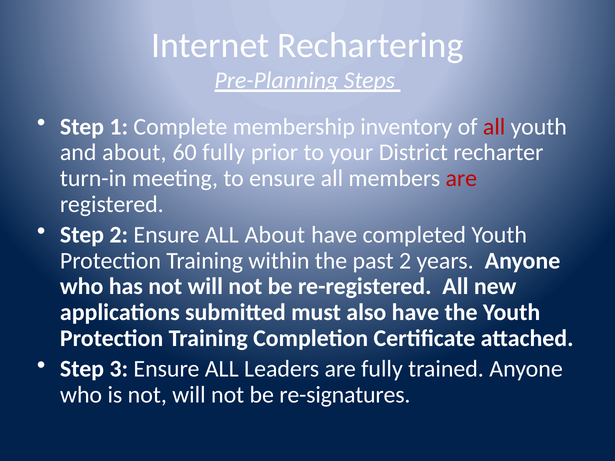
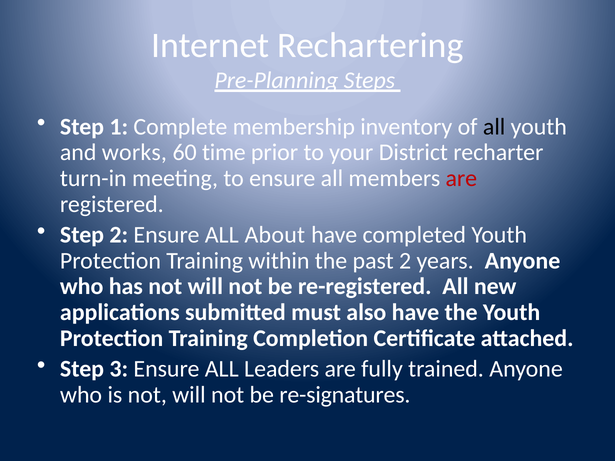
all at (494, 127) colour: red -> black
and about: about -> works
60 fully: fully -> time
